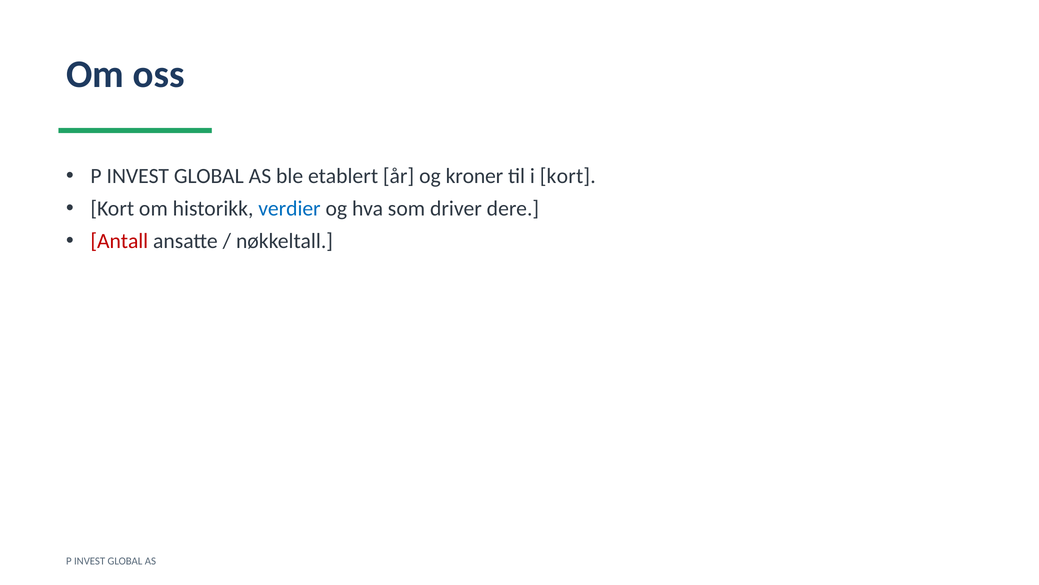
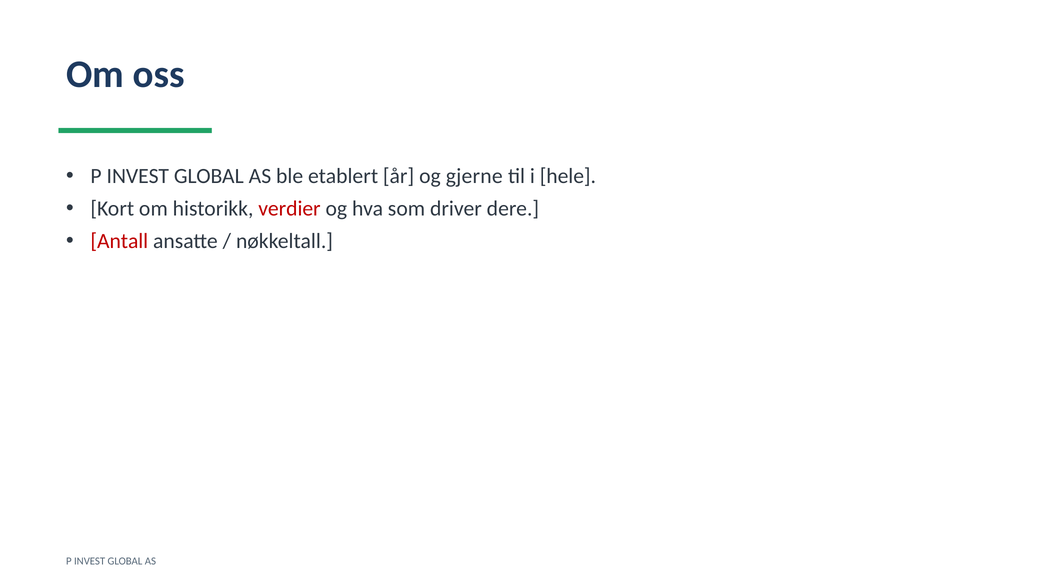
kroner: kroner -> gjerne
i kort: kort -> hele
verdier colour: blue -> red
